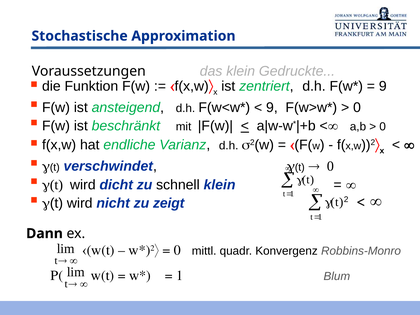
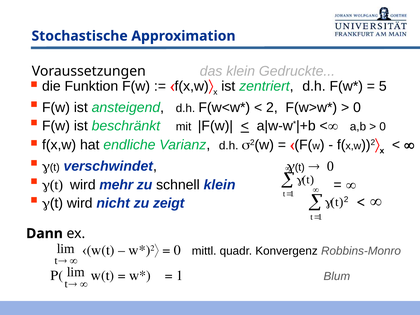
9 at (383, 86): 9 -> 5
9 at (272, 108): 9 -> 2
dicht: dicht -> mehr
